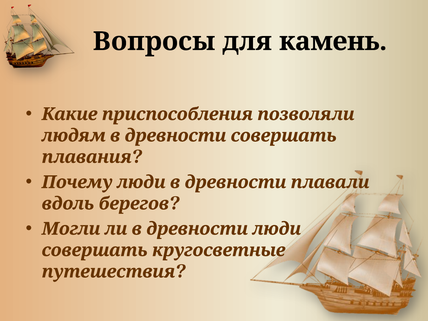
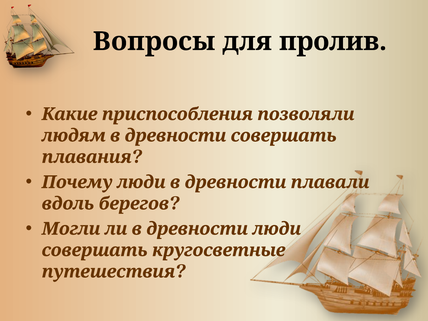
камень: камень -> пролив
